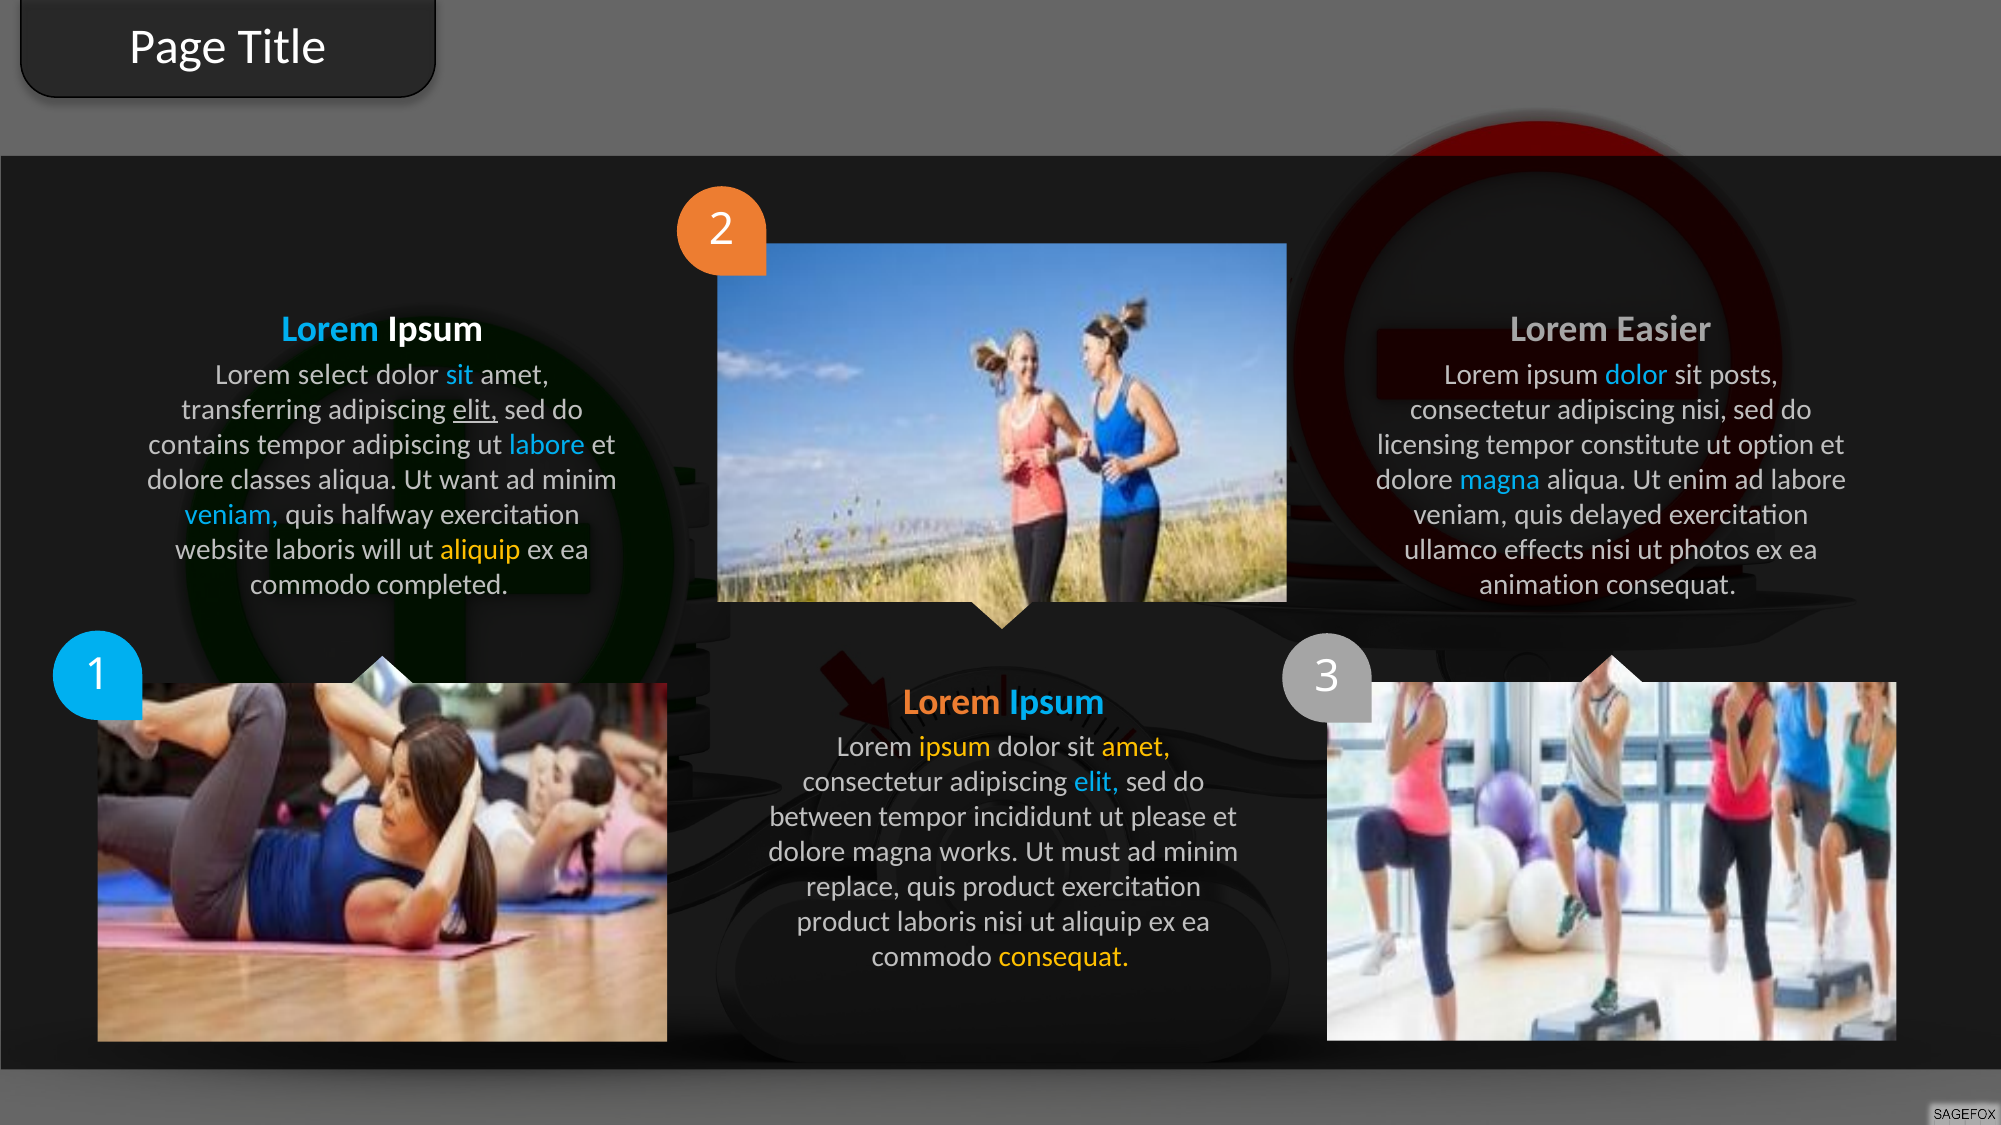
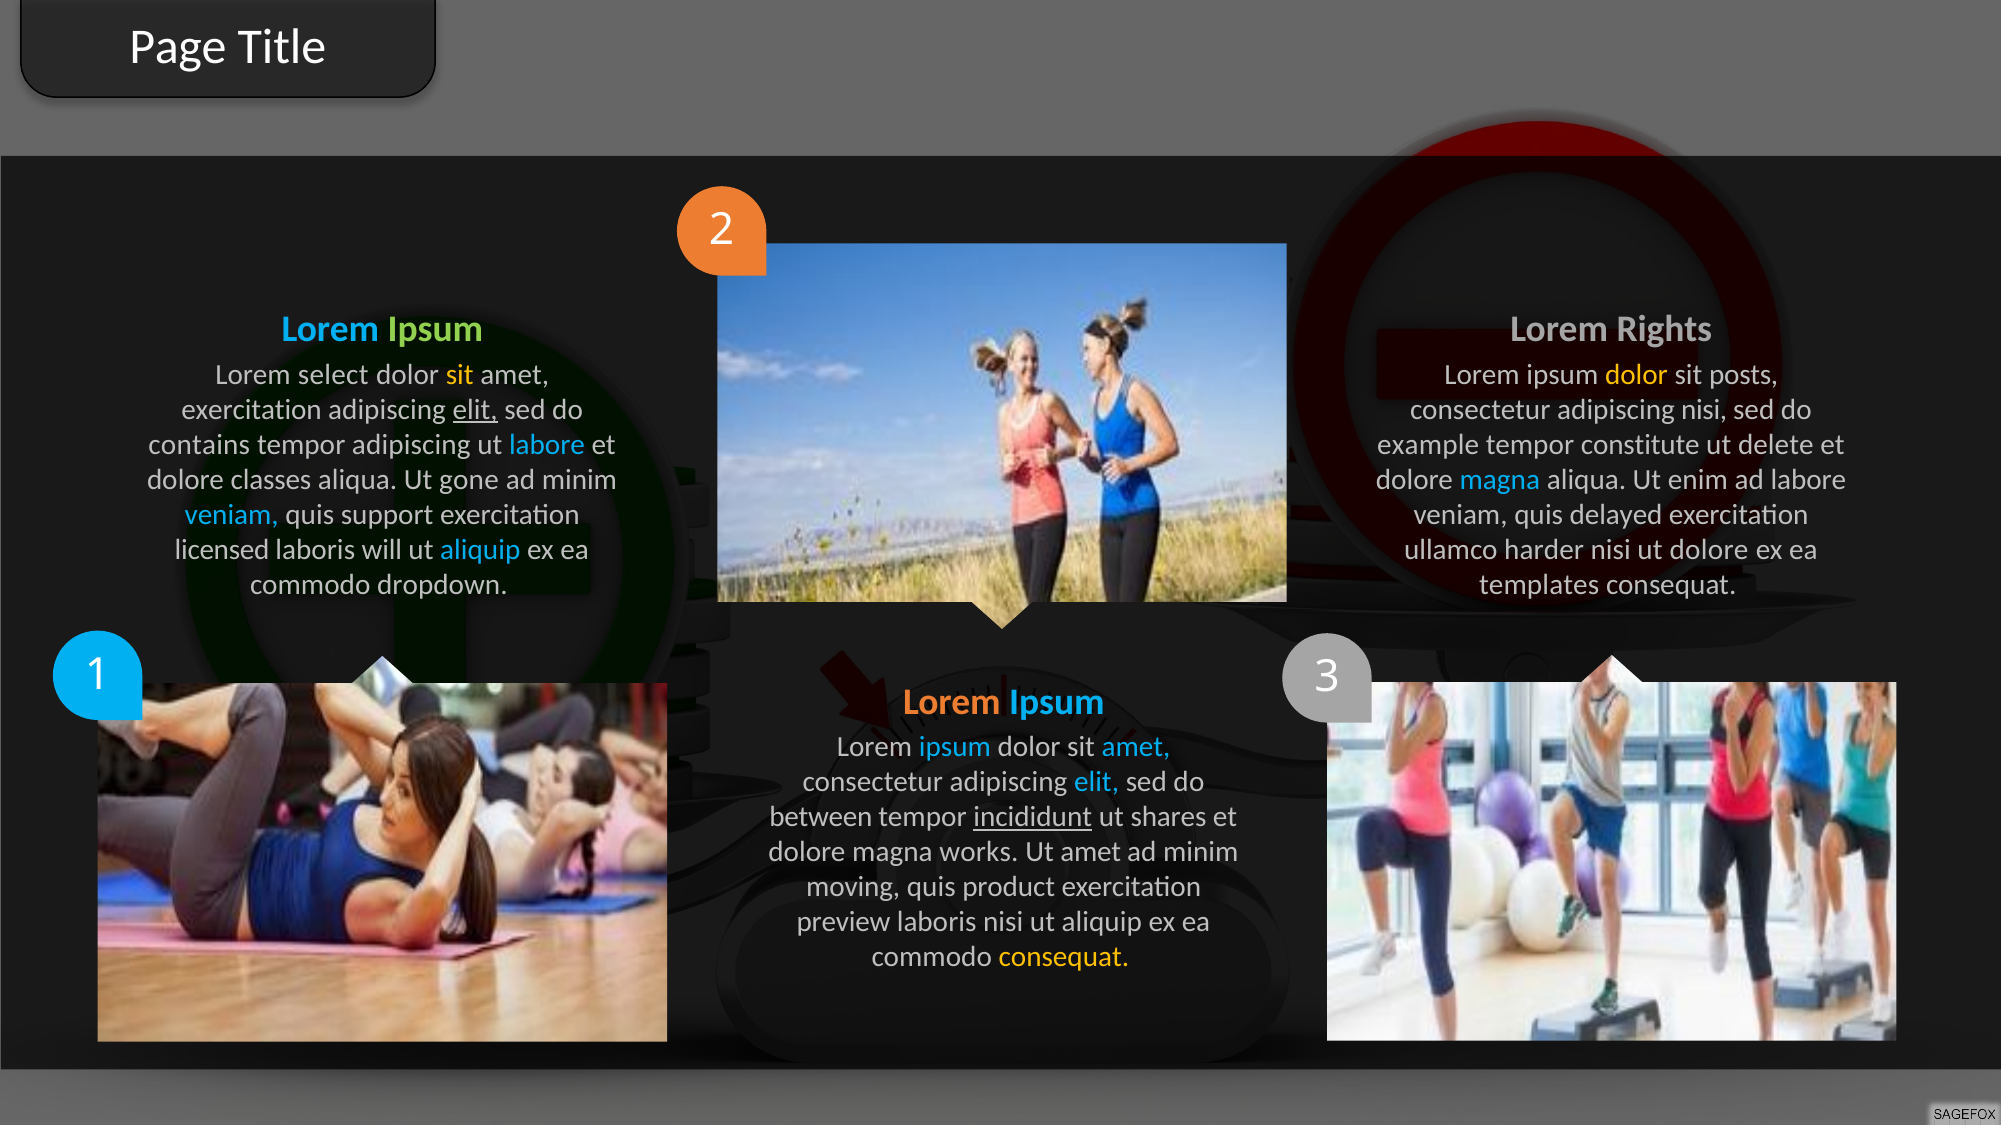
Ipsum at (435, 329) colour: white -> light green
Easier: Easier -> Rights
sit at (460, 375) colour: light blue -> yellow
dolor at (1636, 375) colour: light blue -> yellow
transferring at (251, 410): transferring -> exercitation
licensing: licensing -> example
option: option -> delete
want: want -> gone
halfway: halfway -> support
website: website -> licensed
aliquip at (480, 550) colour: yellow -> light blue
effects: effects -> harder
ut photos: photos -> dolore
completed: completed -> dropdown
animation: animation -> templates
ipsum at (955, 748) colour: yellow -> light blue
amet at (1136, 748) colour: yellow -> light blue
incididunt underline: none -> present
please: please -> shares
Ut must: must -> amet
replace: replace -> moving
product at (843, 923): product -> preview
